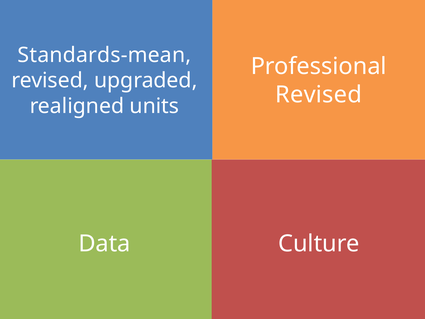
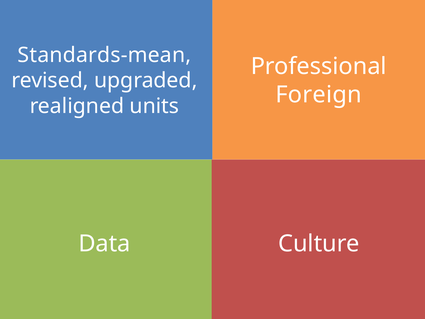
Revised at (319, 95): Revised -> Foreign
